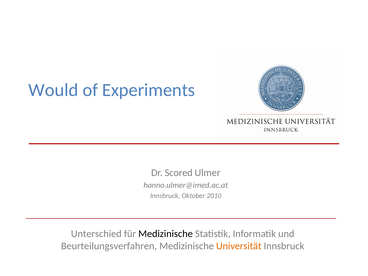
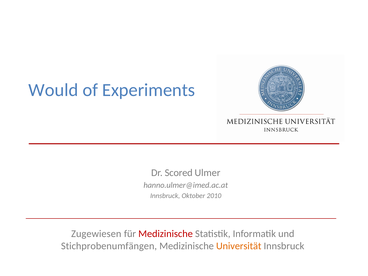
Unterschied: Unterschied -> Zugewiesen
Medizinische at (166, 234) colour: black -> red
Beurteilungsverfahren: Beurteilungsverfahren -> Stichprobenumfängen
